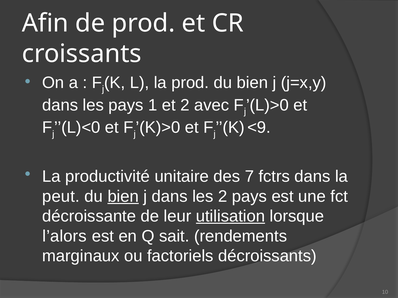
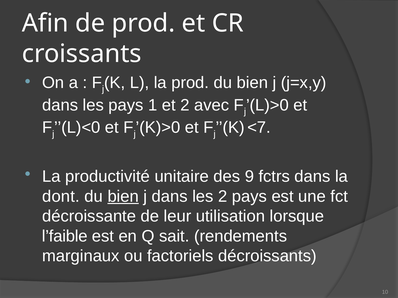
<9: <9 -> <7
7: 7 -> 9
peut: peut -> dont
utilisation underline: present -> none
l’alors: l’alors -> l’faible
